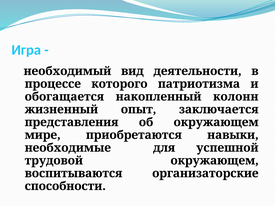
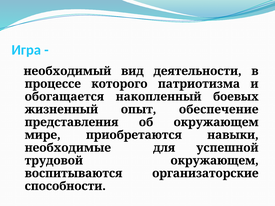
колонн: колонн -> боевых
заключается: заключается -> обеспечение
